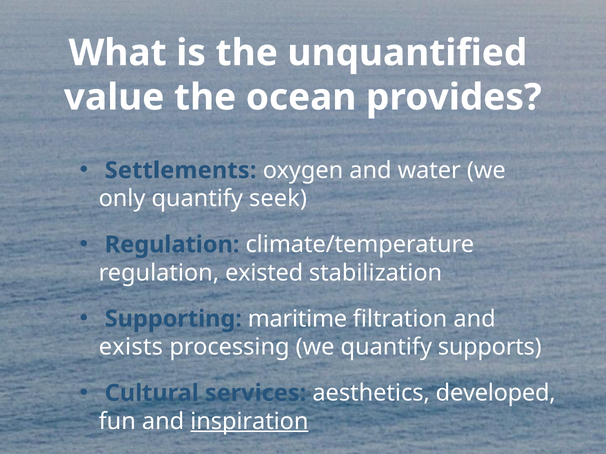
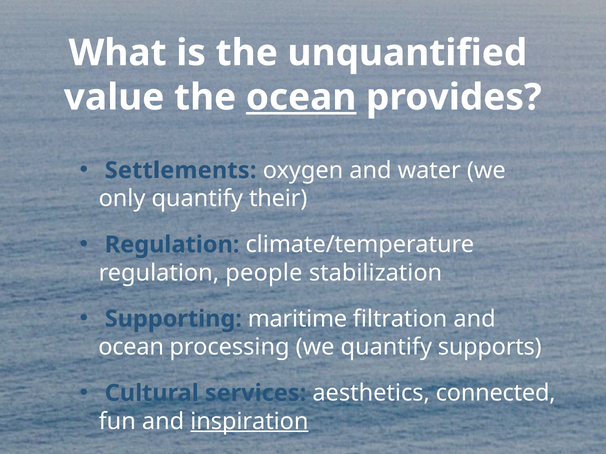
ocean at (301, 97) underline: none -> present
seek: seek -> their
existed: existed -> people
exists at (131, 347): exists -> ocean
developed: developed -> connected
